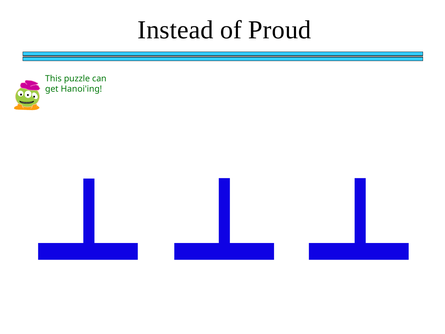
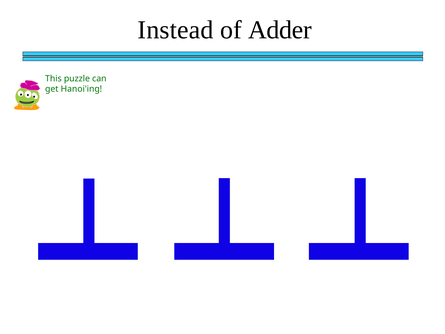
Proud: Proud -> Adder
